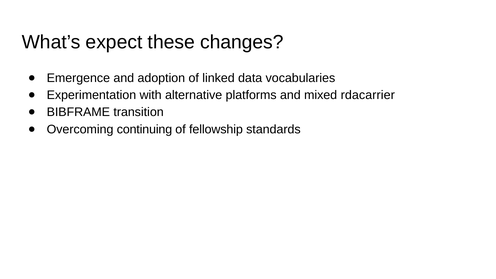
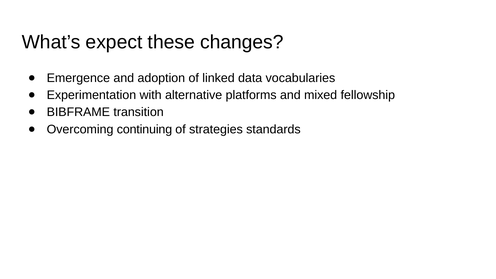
rdacarrier: rdacarrier -> fellowship
fellowship: fellowship -> strategies
